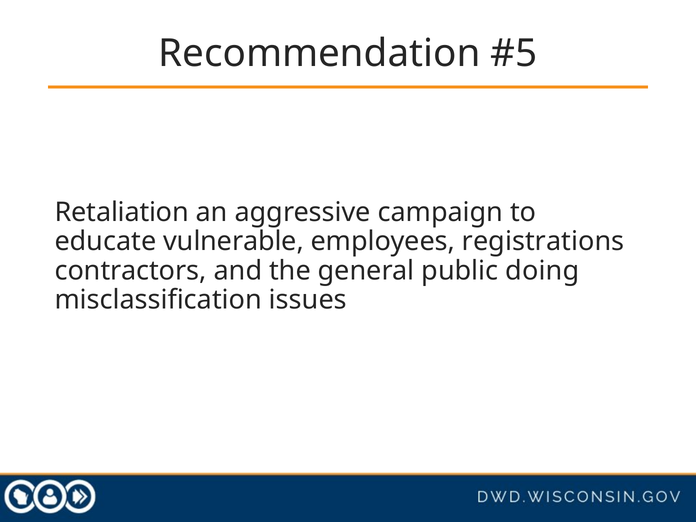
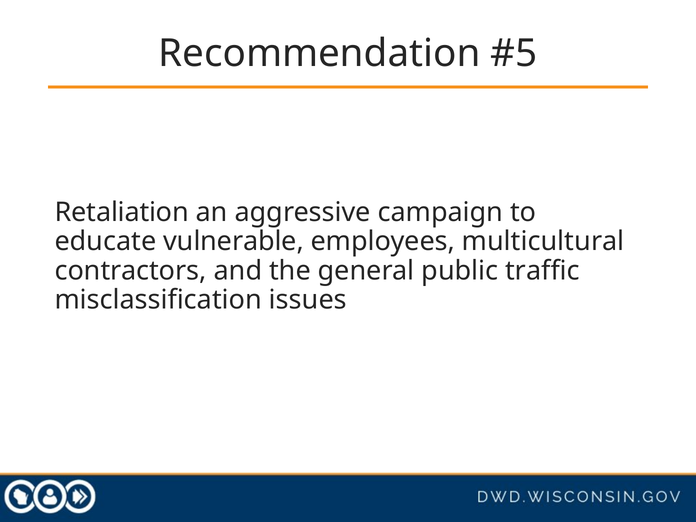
registrations: registrations -> multicultural
doing: doing -> traffic
